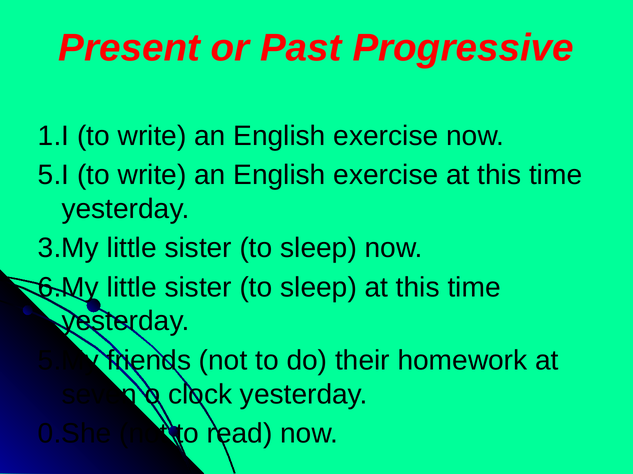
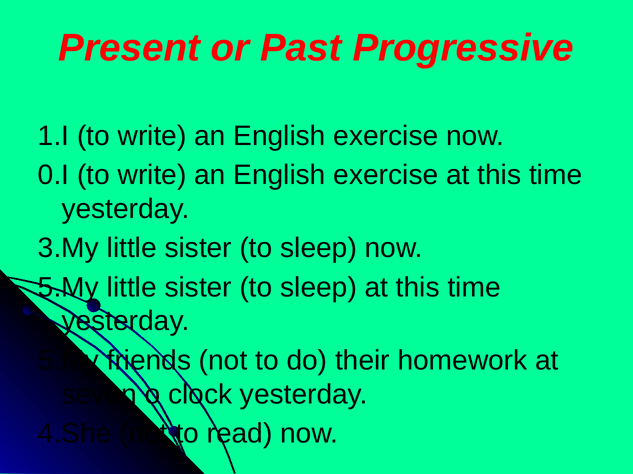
5.I: 5.I -> 0.I
6.My at (68, 288): 6.My -> 5.My
0.She: 0.She -> 4.She
